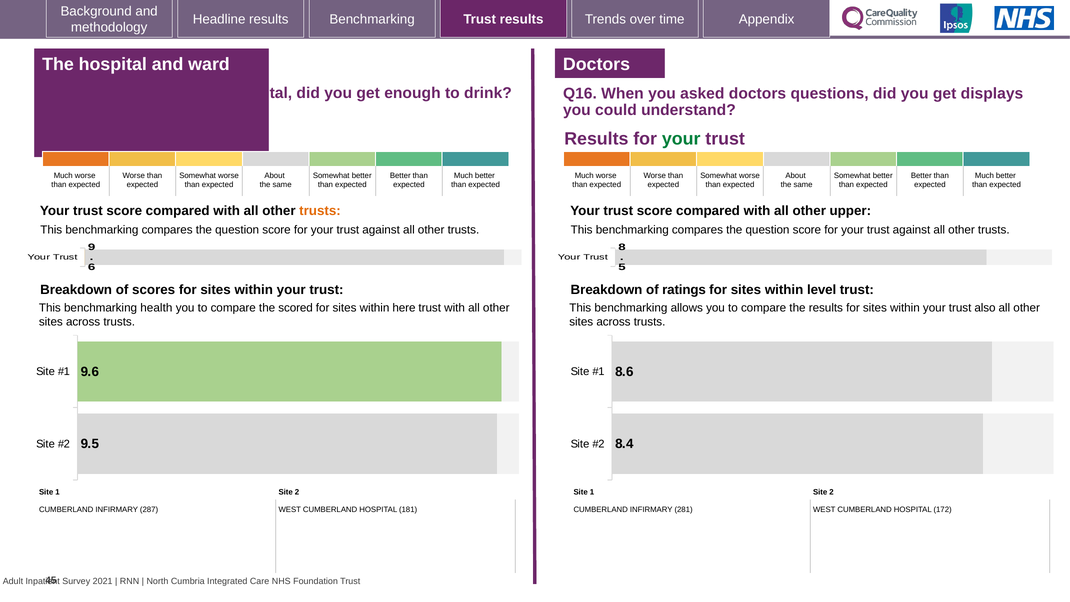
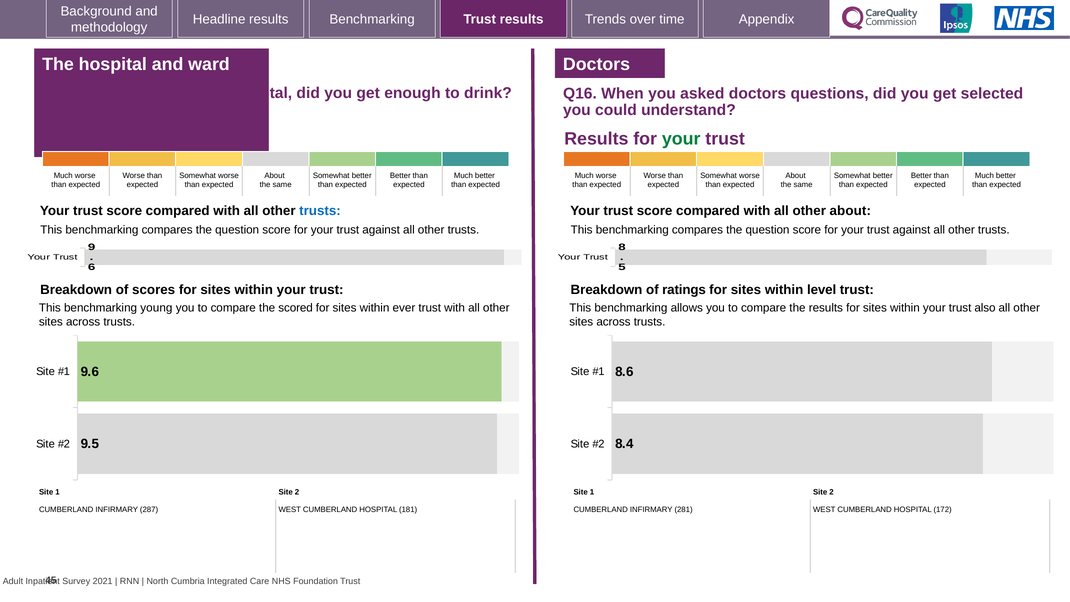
displays: displays -> selected
trusts at (320, 211) colour: orange -> blue
other upper: upper -> about
health: health -> young
here: here -> ever
